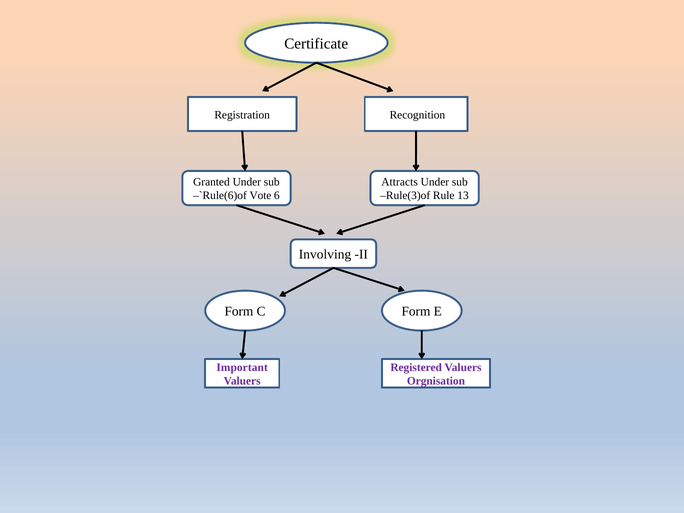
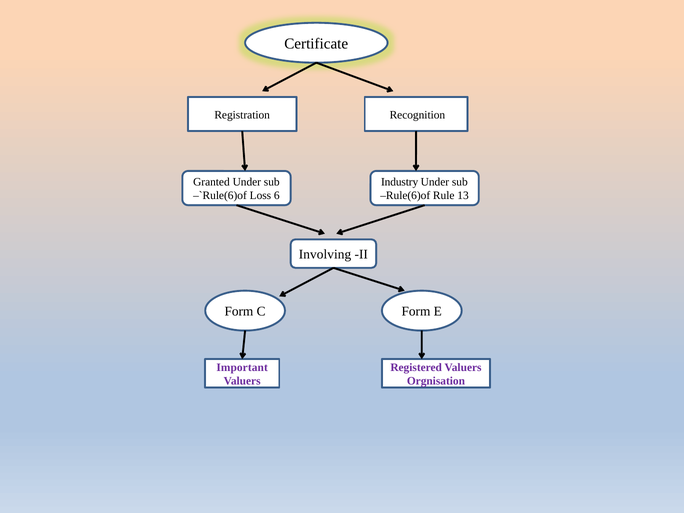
Attracts: Attracts -> Industry
Vote: Vote -> Loss
Rule(3)of: Rule(3)of -> Rule(6)of
